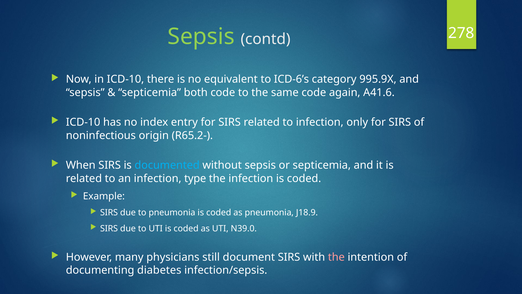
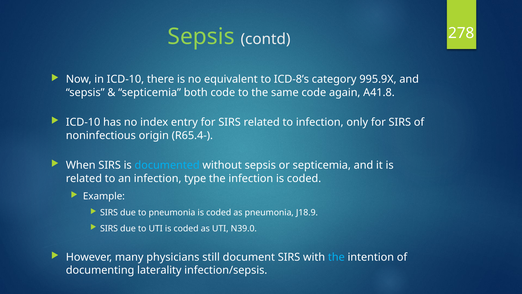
ICD-6’s: ICD-6’s -> ICD-8’s
A41.6: A41.6 -> A41.8
R65.2-: R65.2- -> R65.4-
the at (336, 257) colour: pink -> light blue
diabetes: diabetes -> laterality
